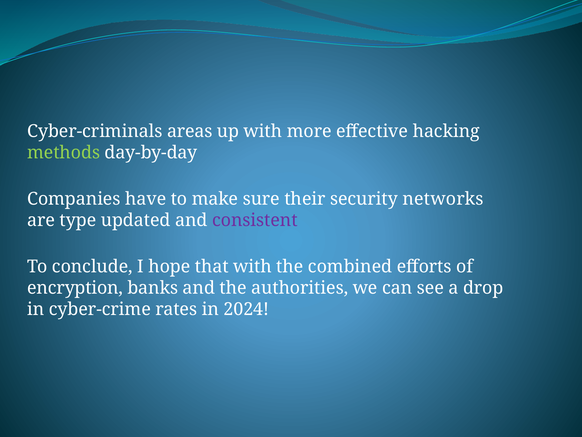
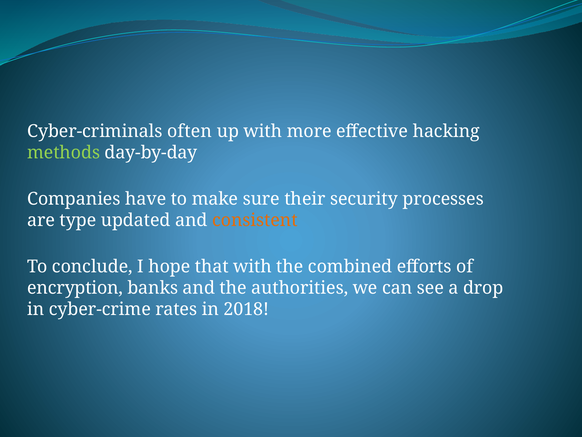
areas: areas -> often
networks: networks -> processes
consistent colour: purple -> orange
2024: 2024 -> 2018
